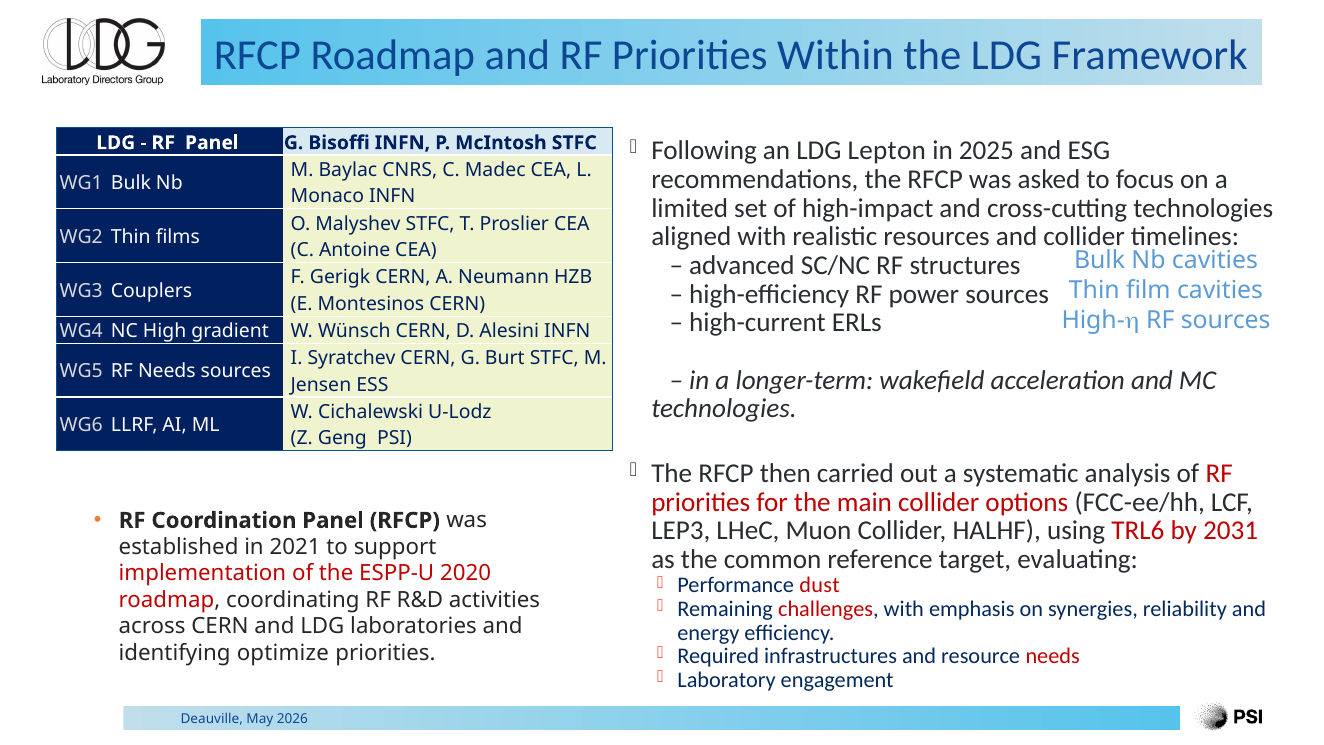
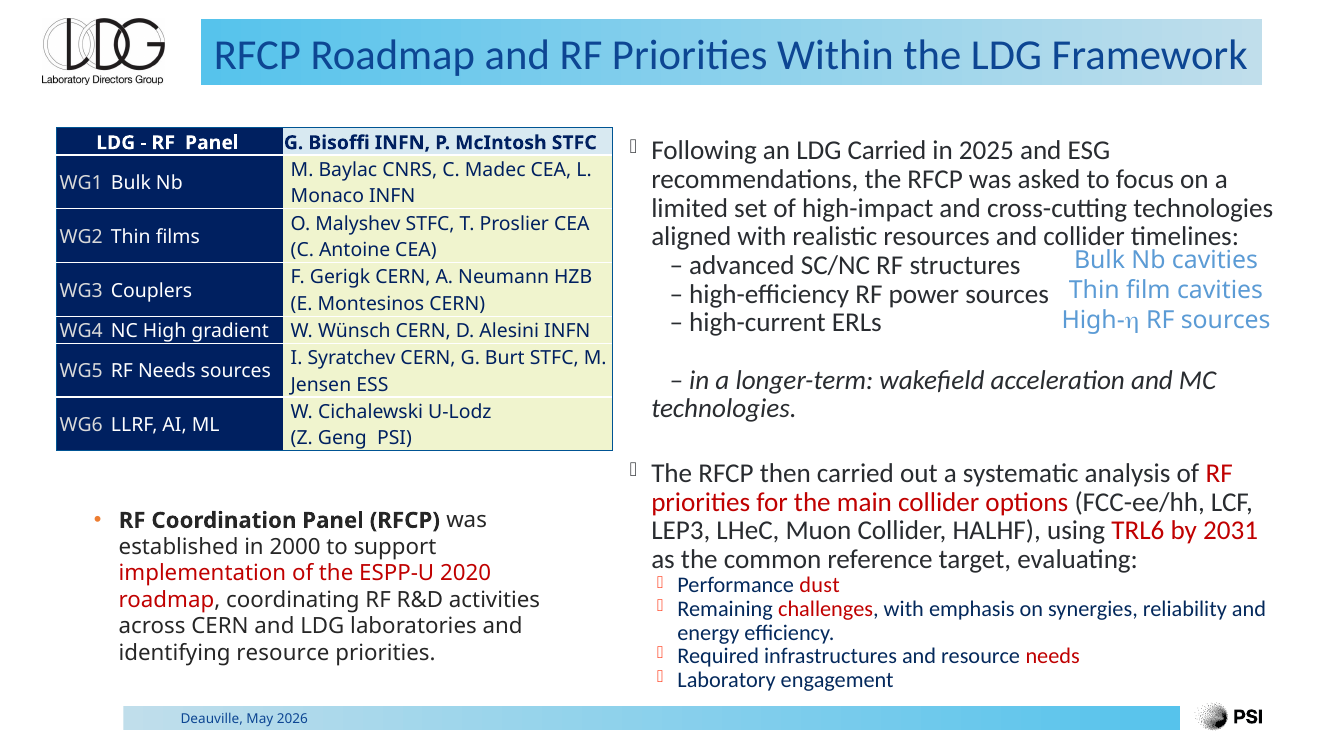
LDG Lepton: Lepton -> Carried
2021: 2021 -> 2000
identifying optimize: optimize -> resource
